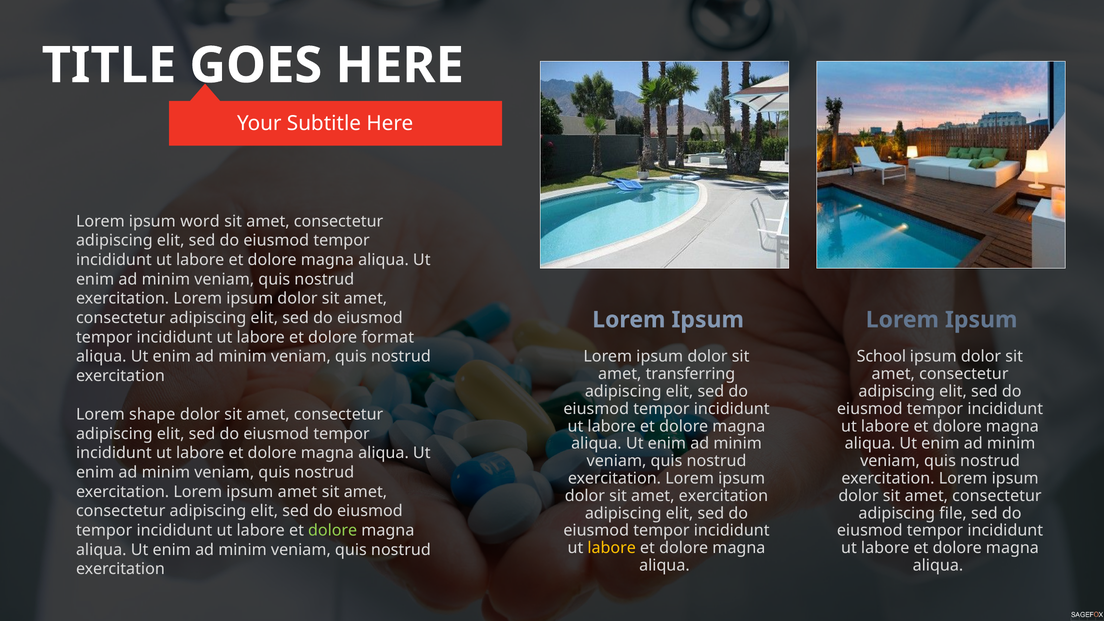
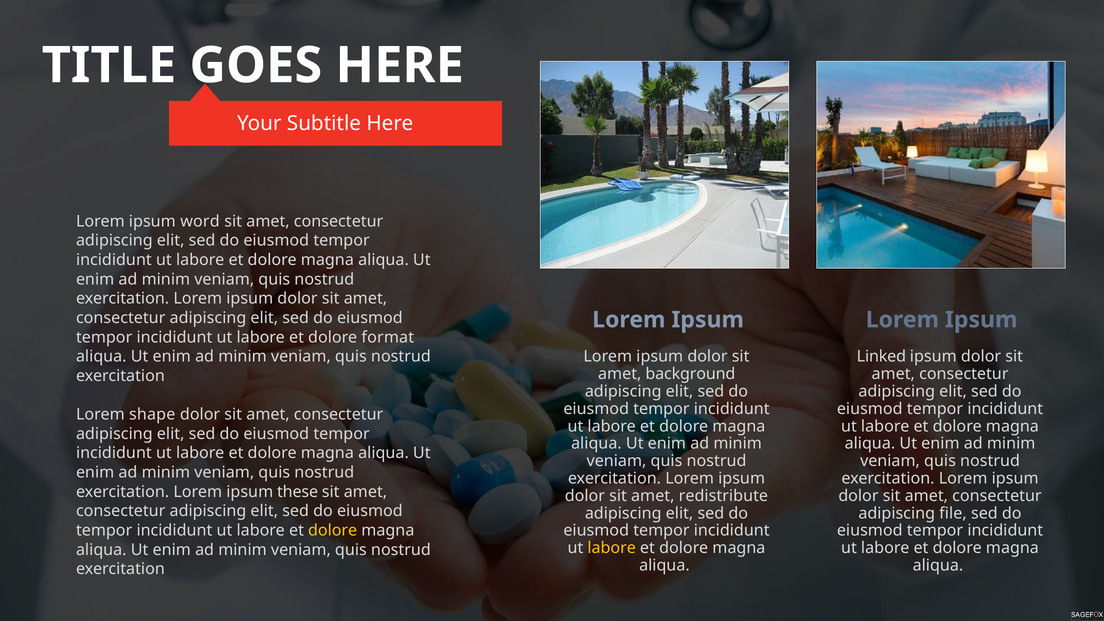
School: School -> Linked
transferring: transferring -> background
ipsum amet: amet -> these
amet exercitation: exercitation -> redistribute
dolore at (333, 531) colour: light green -> yellow
